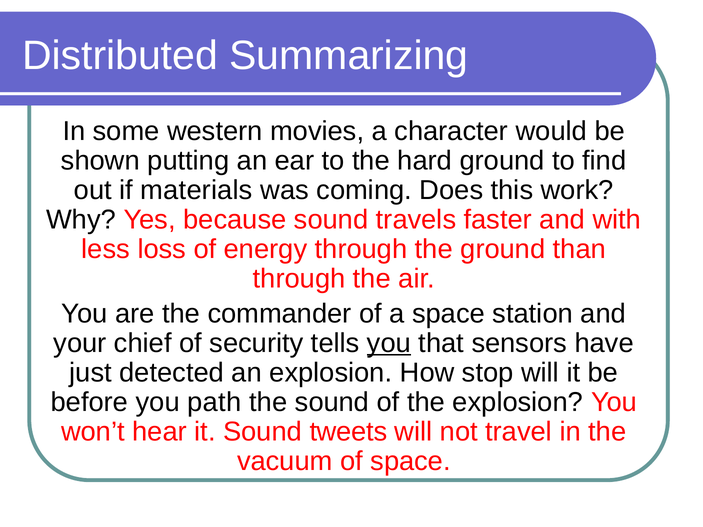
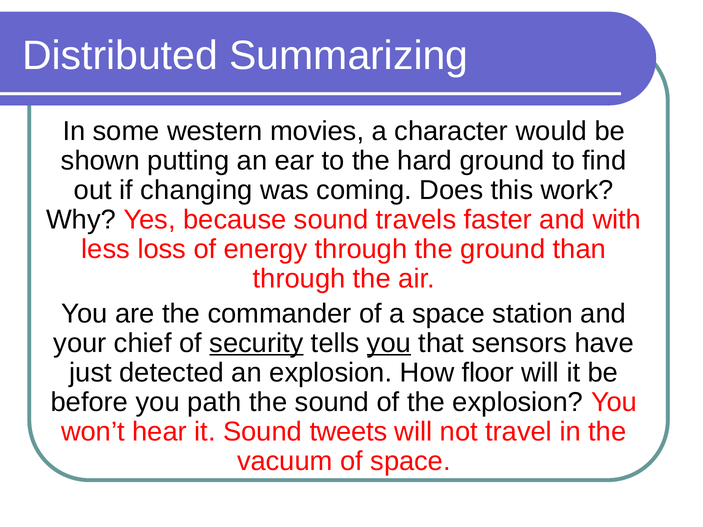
materials: materials -> changing
security underline: none -> present
stop: stop -> floor
